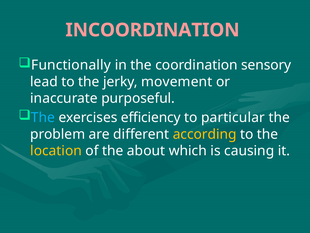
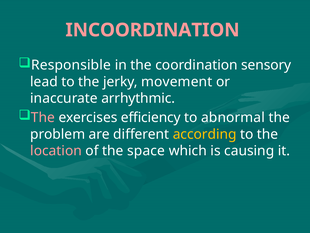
Functionally: Functionally -> Responsible
purposeful: purposeful -> arrhythmic
The at (43, 117) colour: light blue -> pink
particular: particular -> abnormal
location colour: yellow -> pink
about: about -> space
